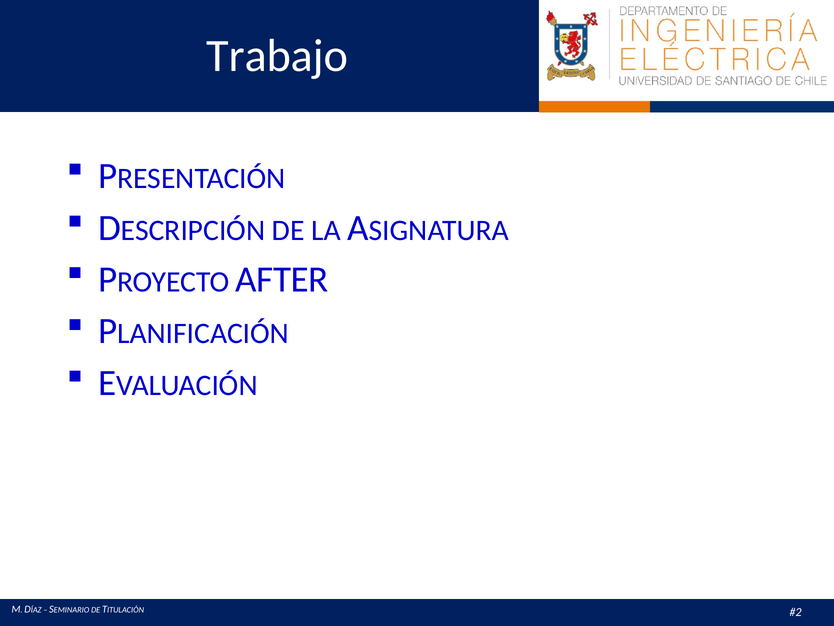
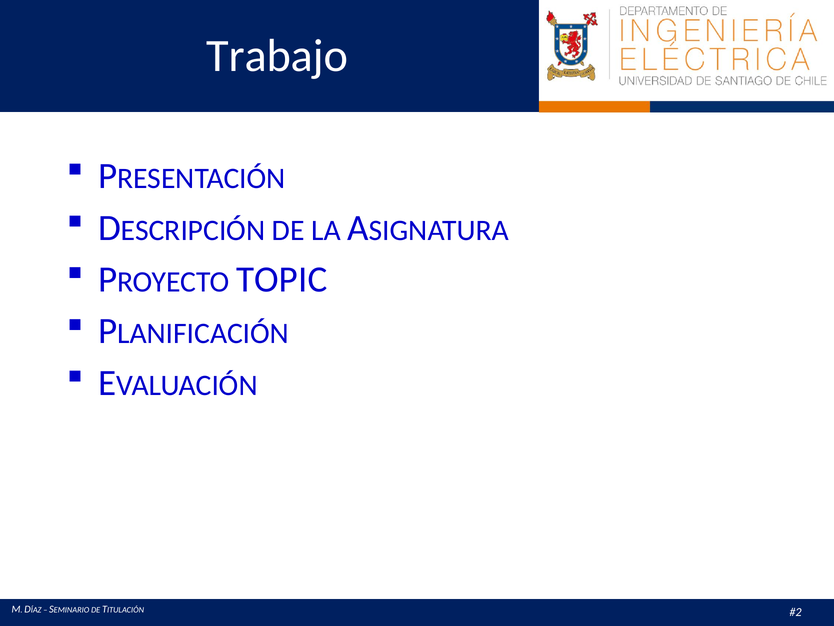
AFTER: AFTER -> TOPIC
